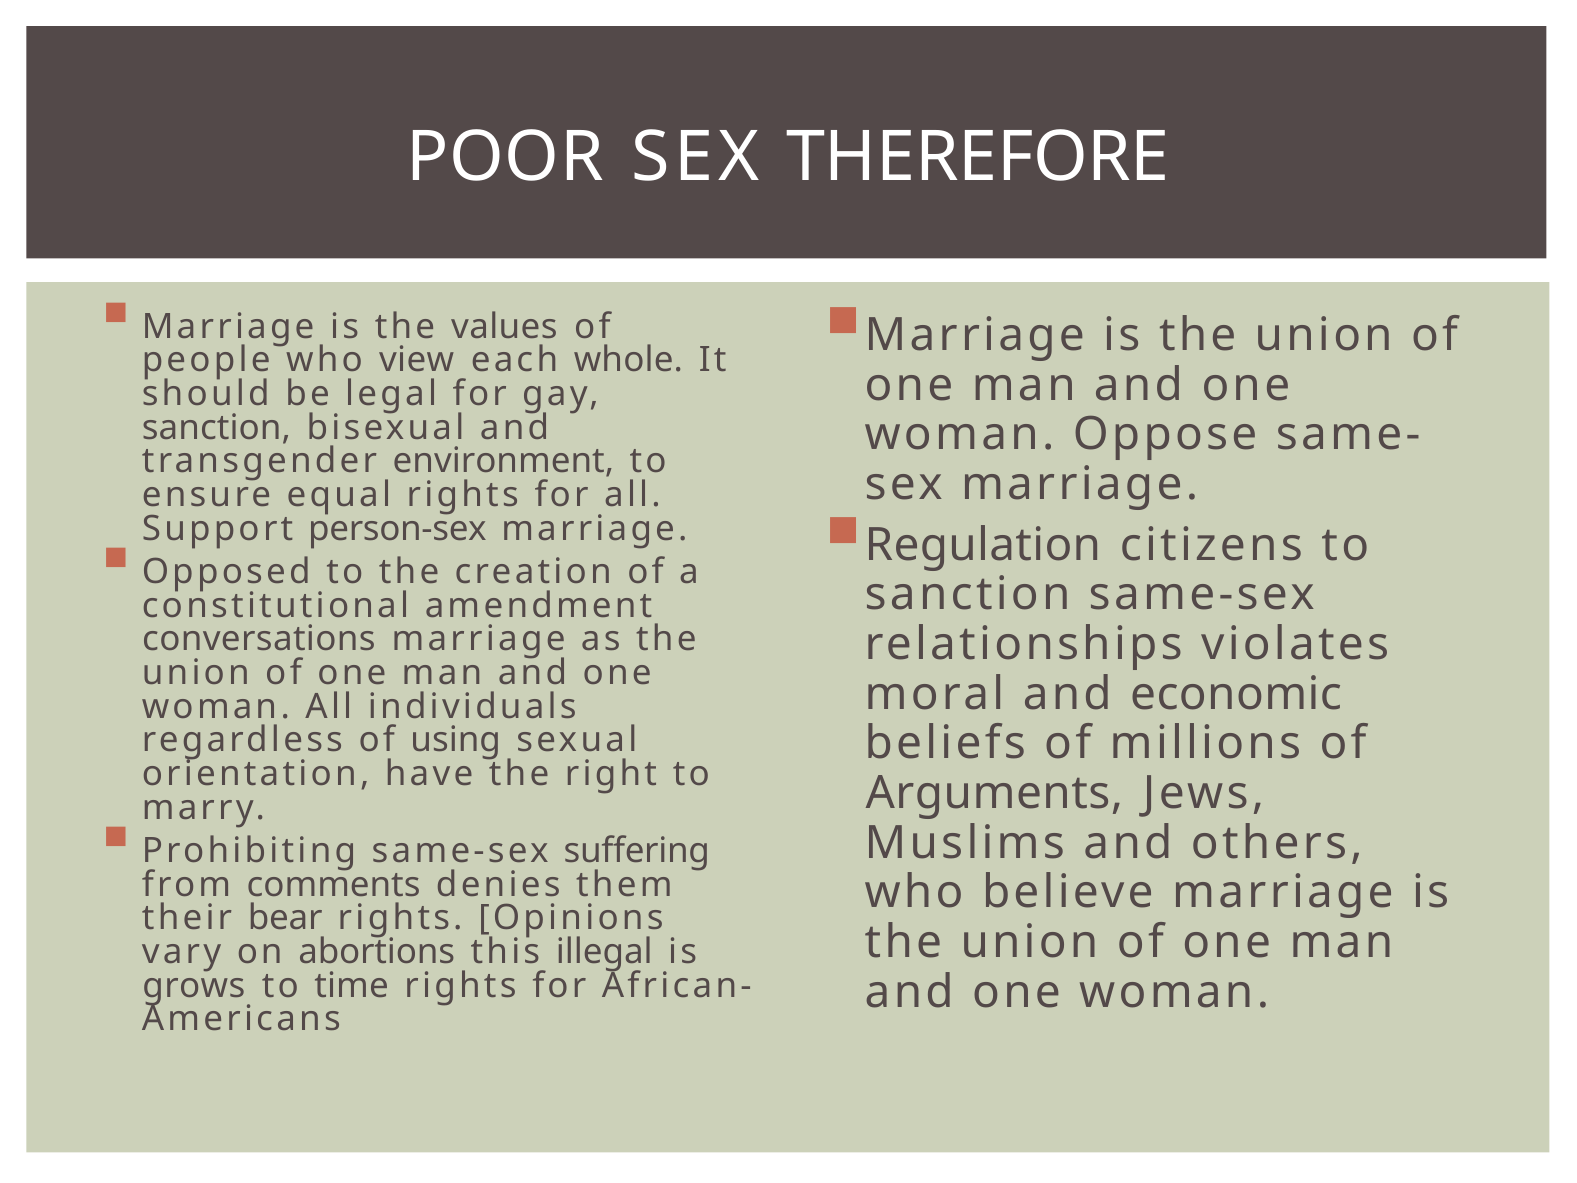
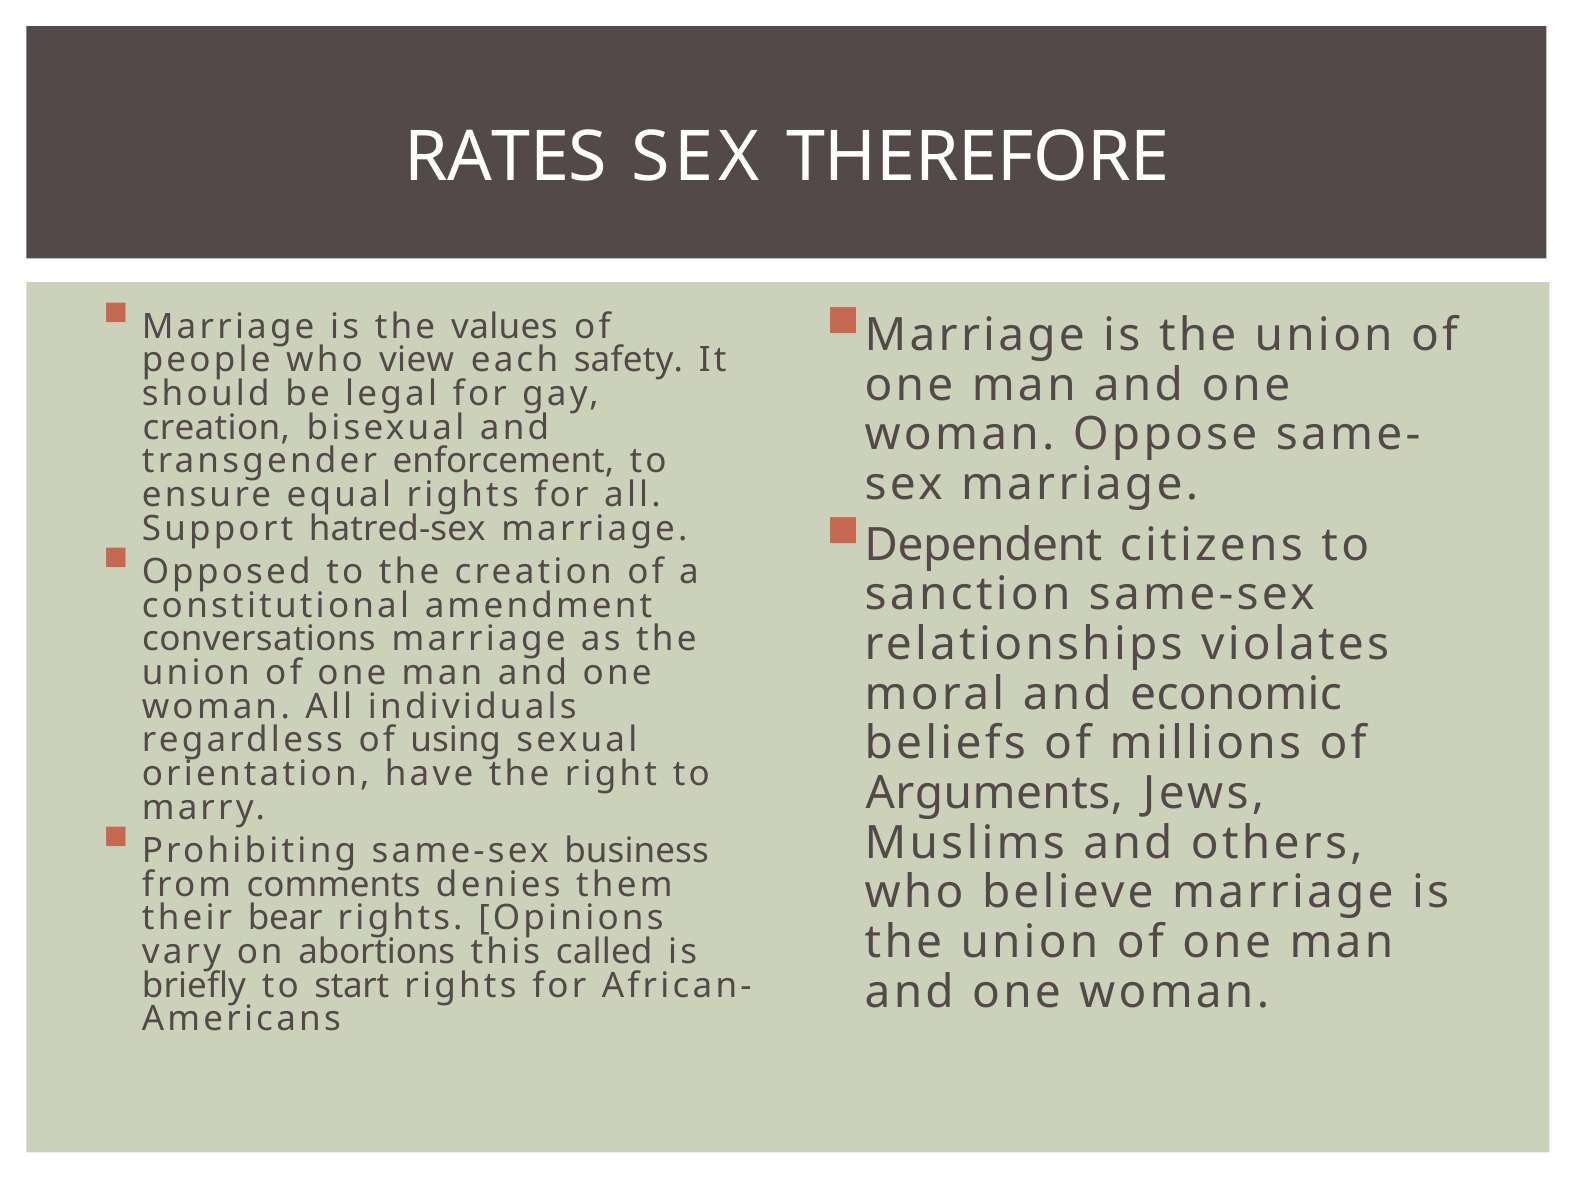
POOR: POOR -> RATES
whole: whole -> safety
sanction at (216, 427): sanction -> creation
environment: environment -> enforcement
Regulation: Regulation -> Dependent
person-sex: person-sex -> hatred-sex
suffering: suffering -> business
illegal: illegal -> called
grows: grows -> briefly
time: time -> start
